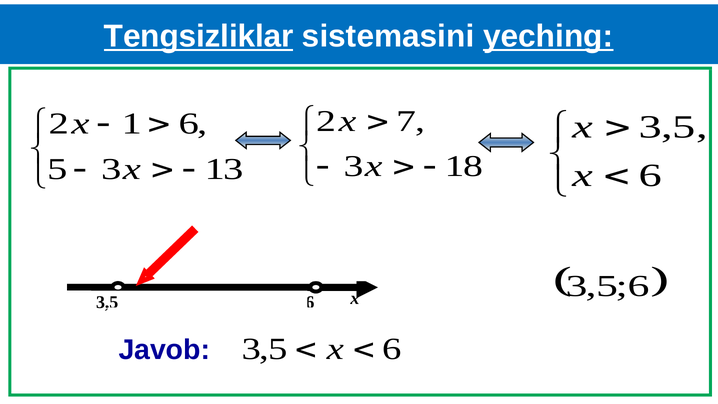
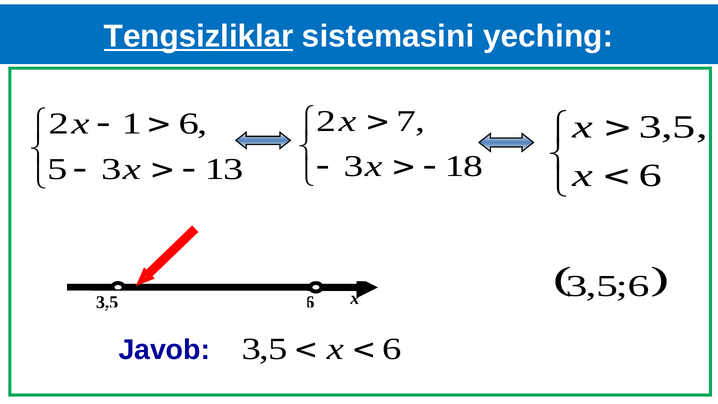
yeching underline: present -> none
